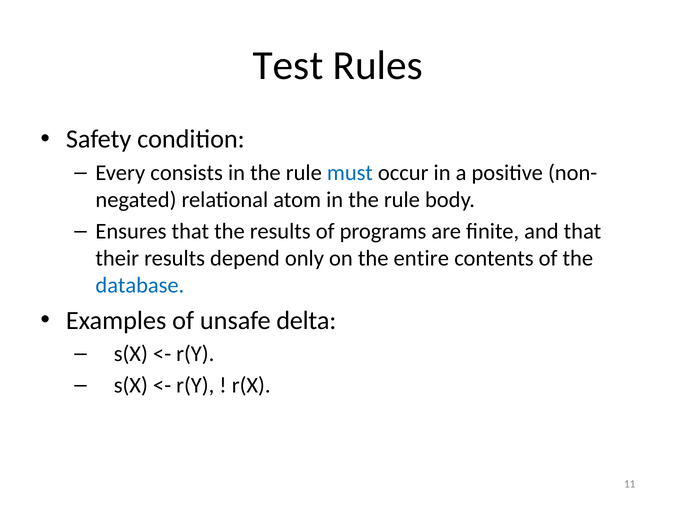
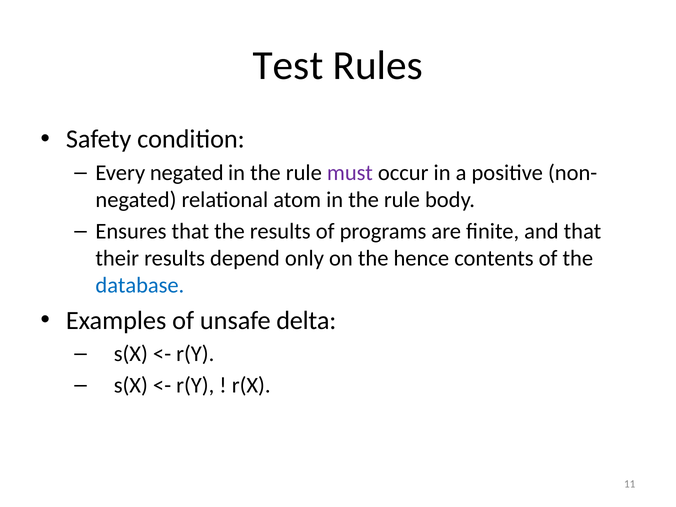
Every consists: consists -> negated
must colour: blue -> purple
entire: entire -> hence
